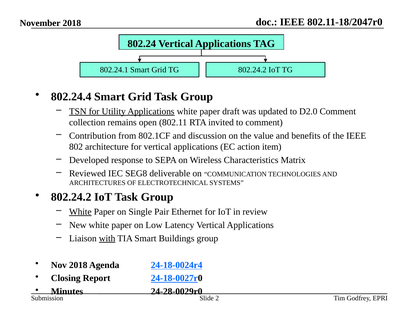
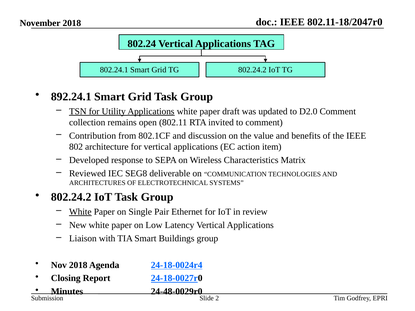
802.24.4: 802.24.4 -> 892.24.1
with underline: present -> none
24-28-0029r0: 24-28-0029r0 -> 24-48-0029r0
